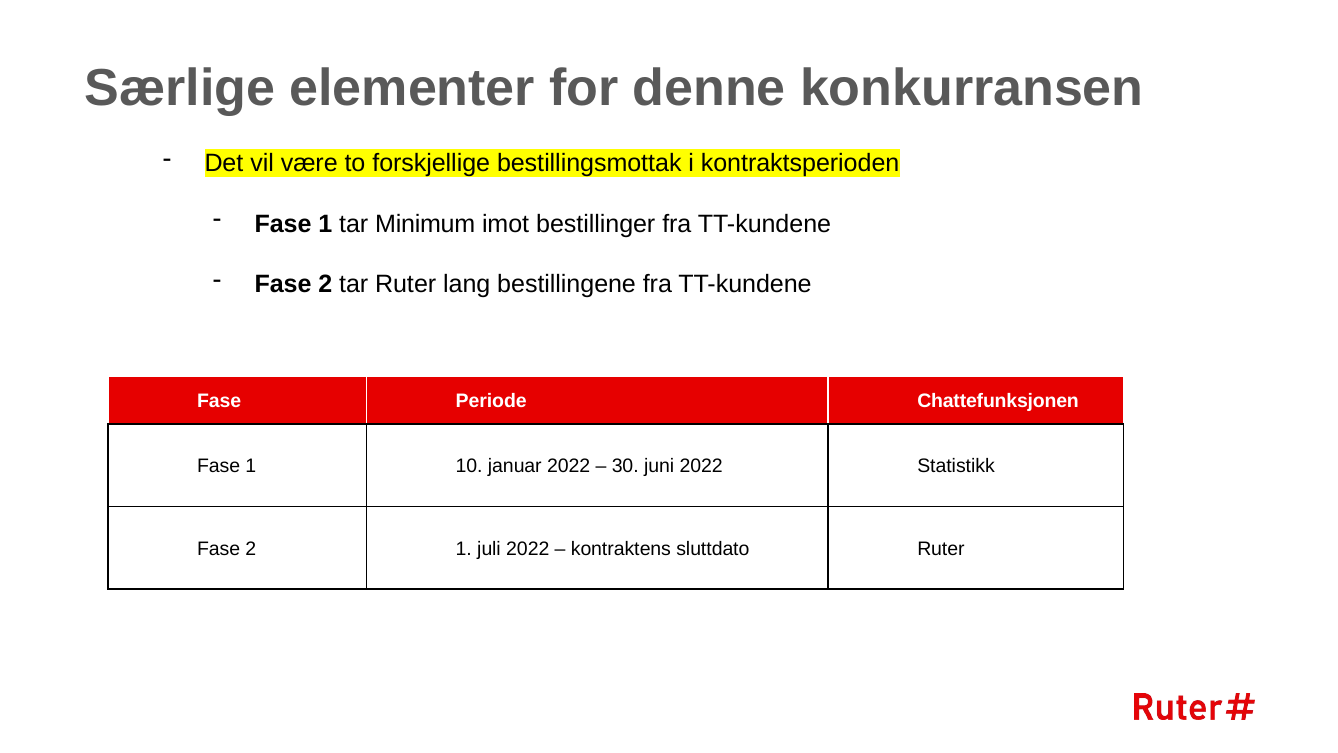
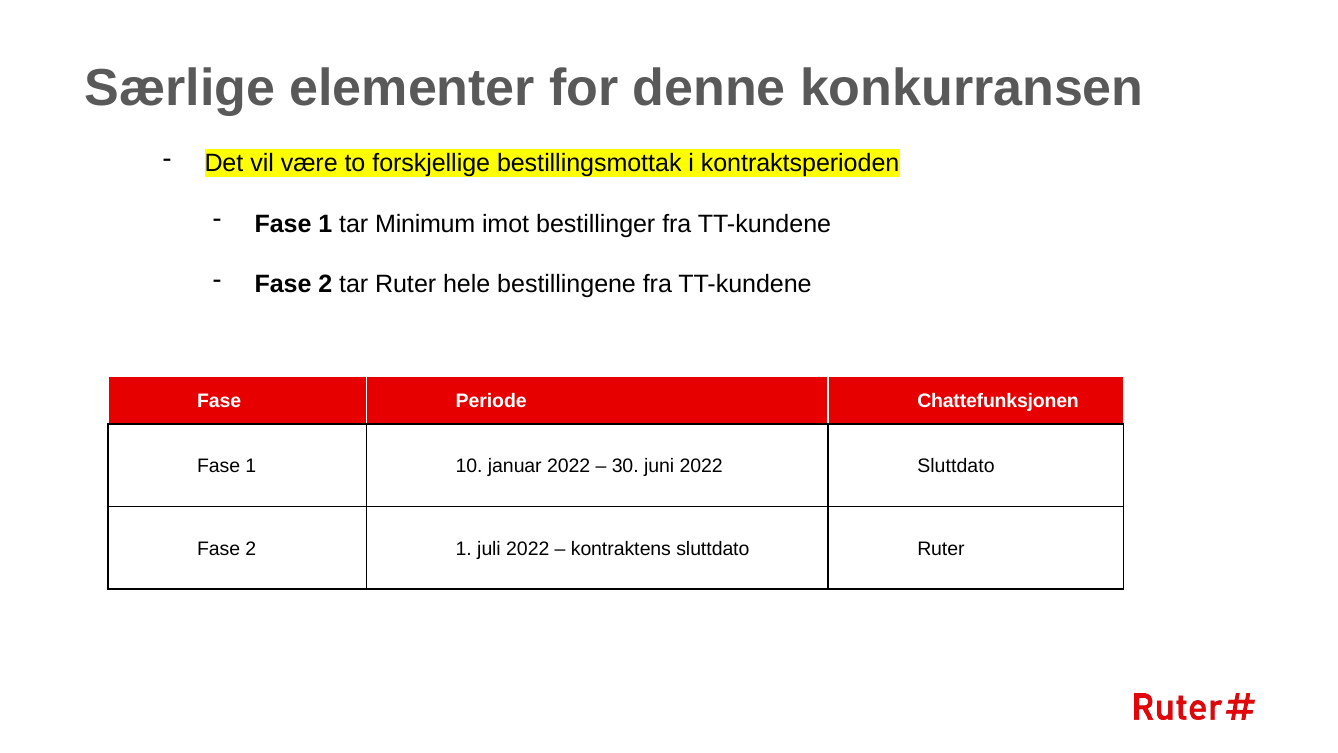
lang: lang -> hele
2022 Statistikk: Statistikk -> Sluttdato
